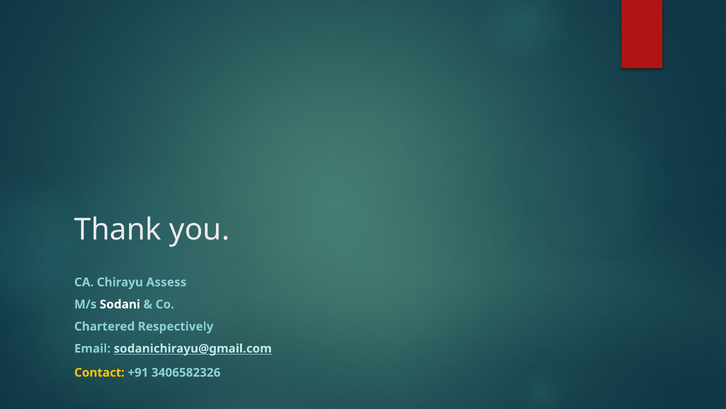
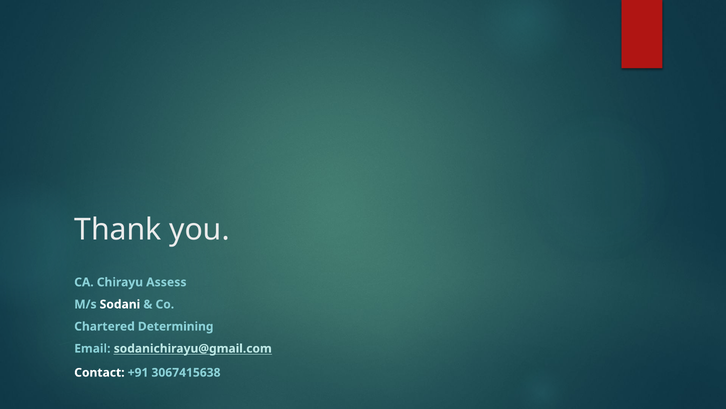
Respectively: Respectively -> Determining
Contact colour: yellow -> white
3406582326: 3406582326 -> 3067415638
